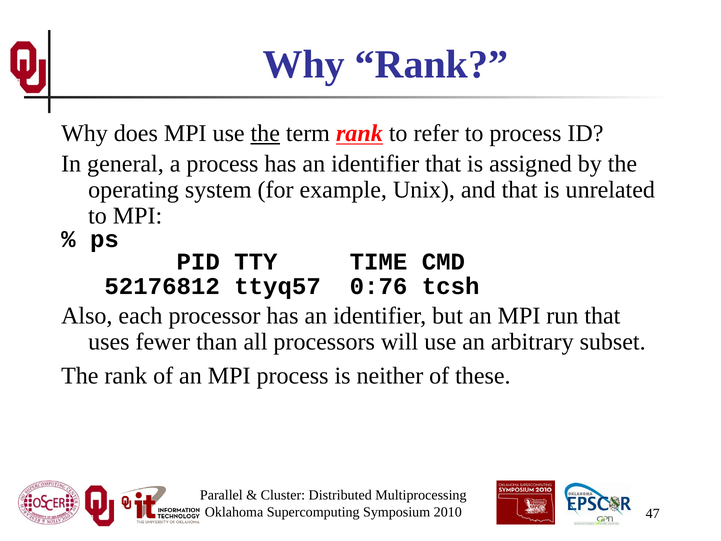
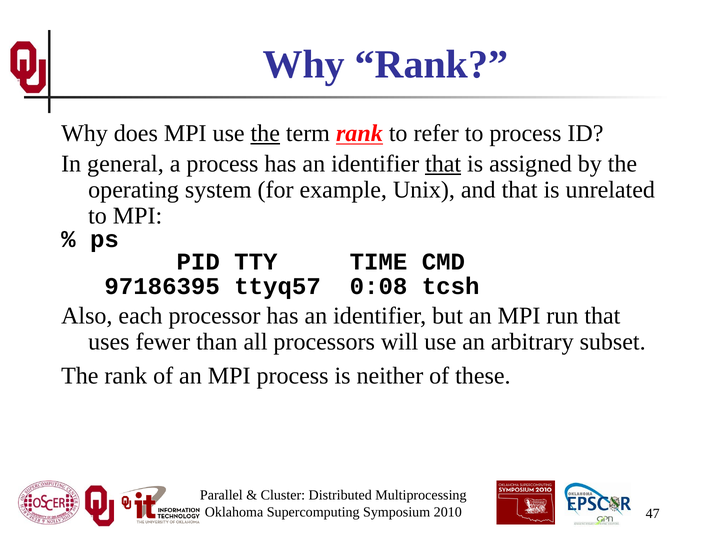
that at (443, 164) underline: none -> present
52176812: 52176812 -> 97186395
0:76: 0:76 -> 0:08
